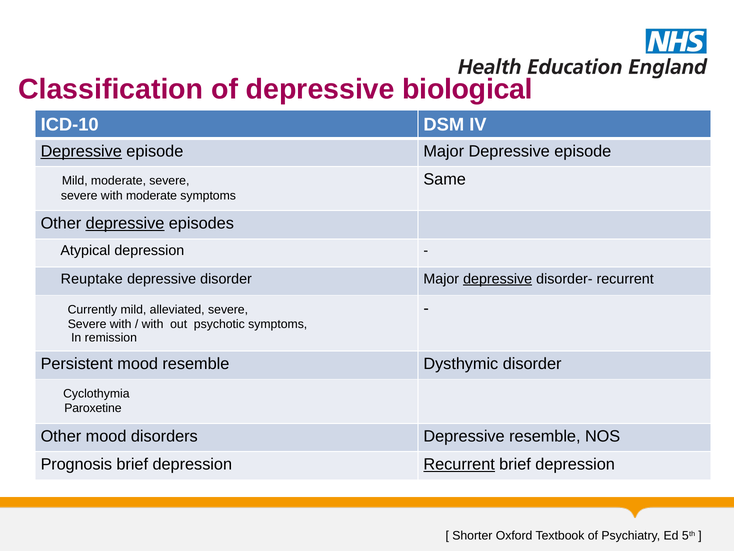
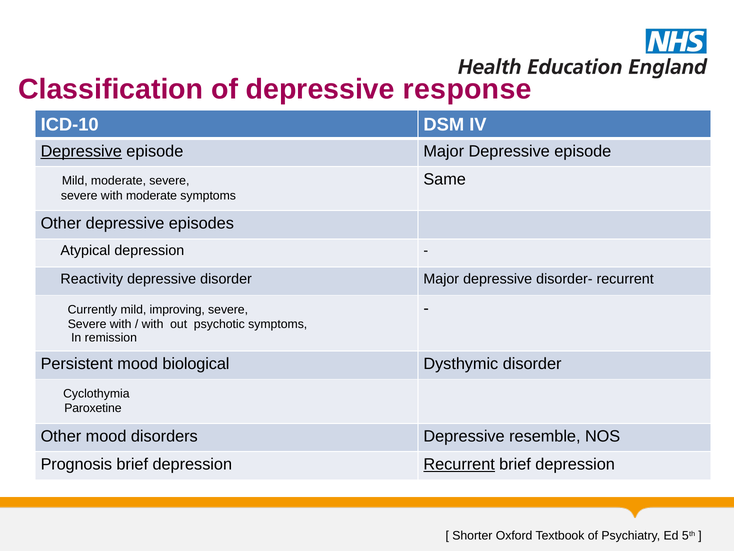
biological: biological -> response
depressive at (125, 223) underline: present -> none
Reuptake: Reuptake -> Reactivity
depressive at (498, 279) underline: present -> none
alleviated: alleviated -> improving
mood resemble: resemble -> biological
